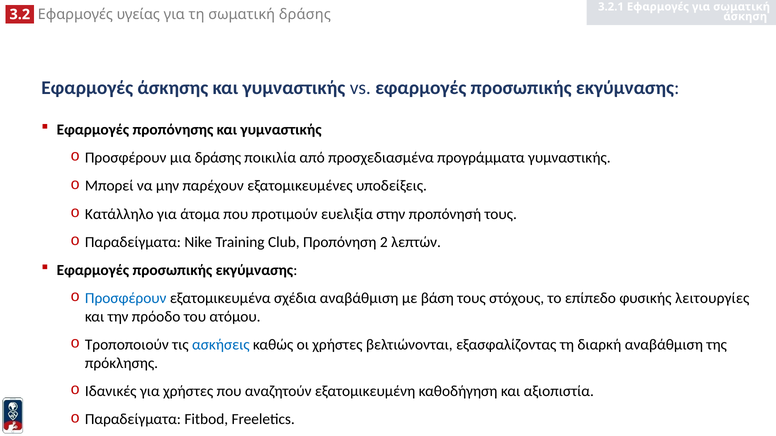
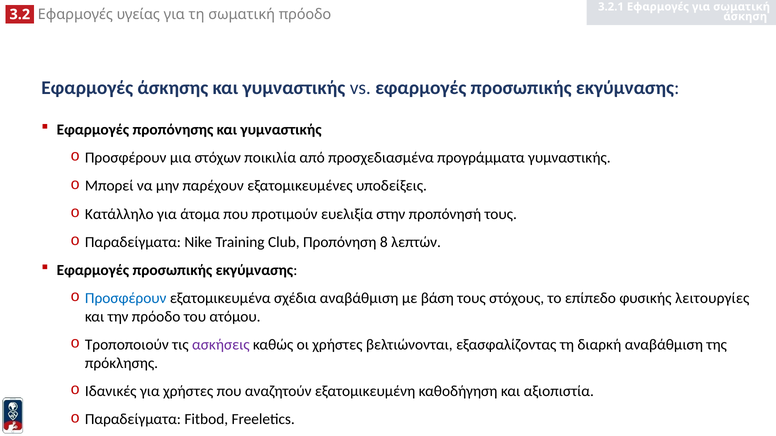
σωματική δράσης: δράσης -> πρόοδο
μια δράσης: δράσης -> στόχων
2: 2 -> 8
ασκήσεις colour: blue -> purple
